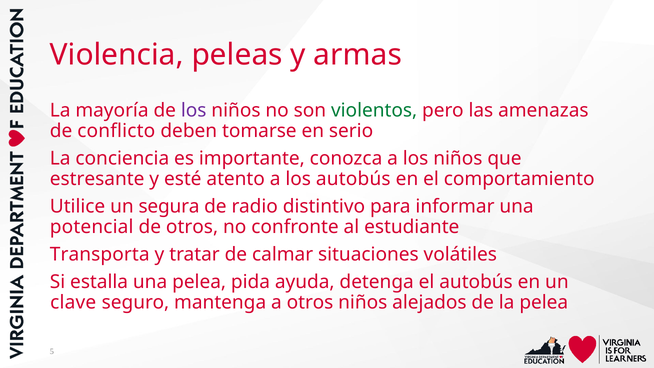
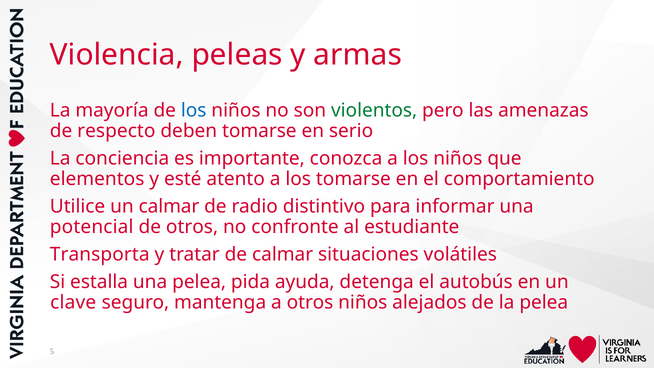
los at (194, 111) colour: purple -> blue
conflicto: conflicto -> respecto
estresante: estresante -> elementos
los autobús: autobús -> tomarse
un segura: segura -> calmar
